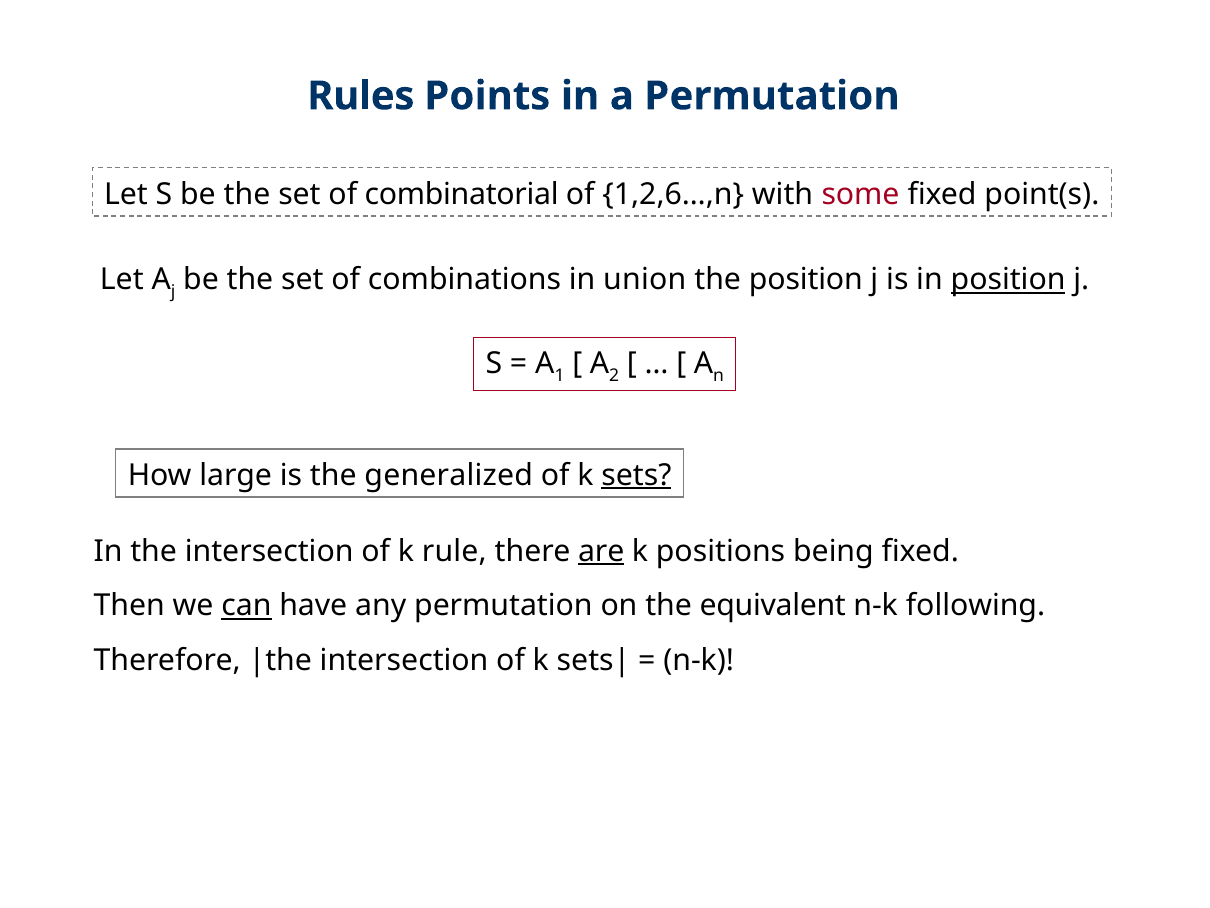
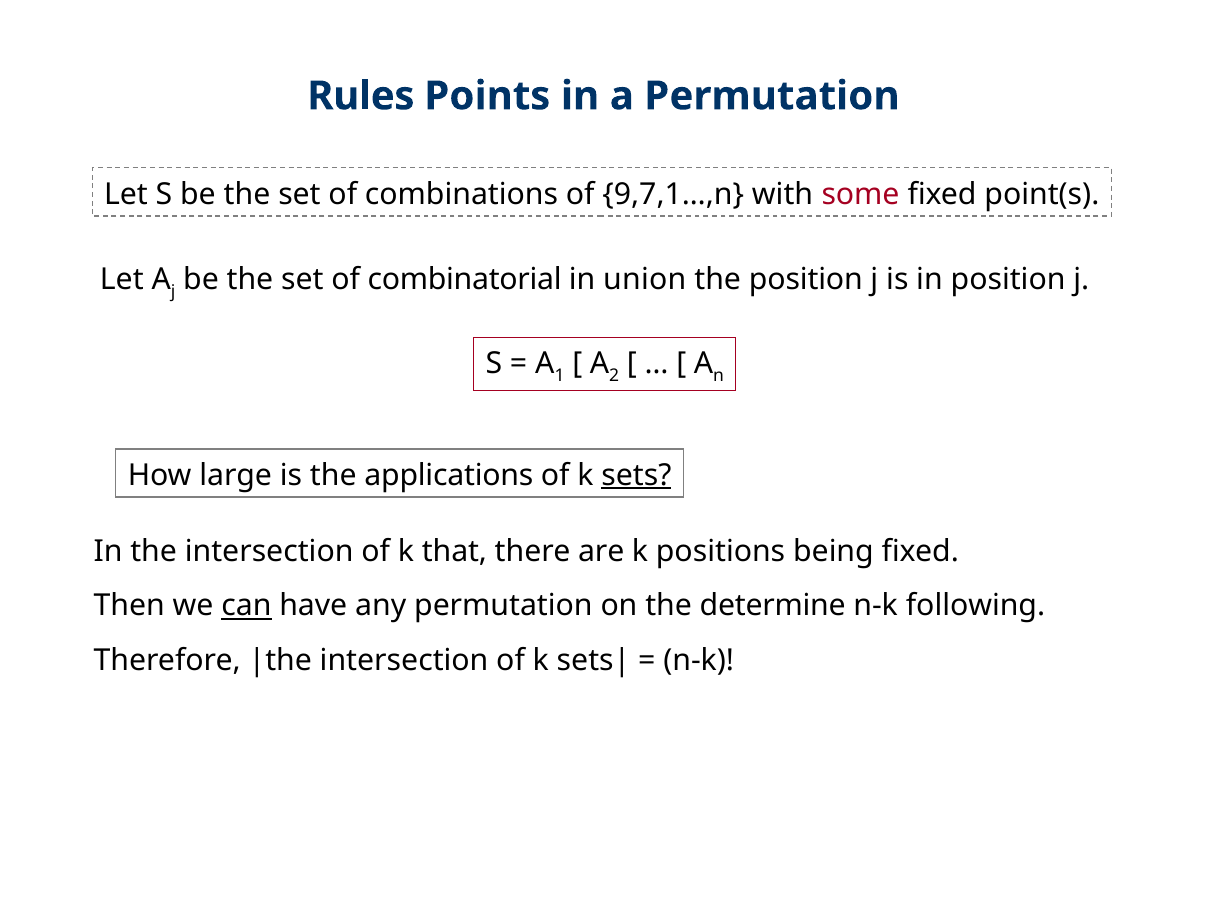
combinatorial: combinatorial -> combinations
1,2,6…,n: 1,2,6…,n -> 9,7,1…,n
combinations: combinations -> combinatorial
position at (1008, 280) underline: present -> none
generalized: generalized -> applications
rule: rule -> that
are underline: present -> none
equivalent: equivalent -> determine
